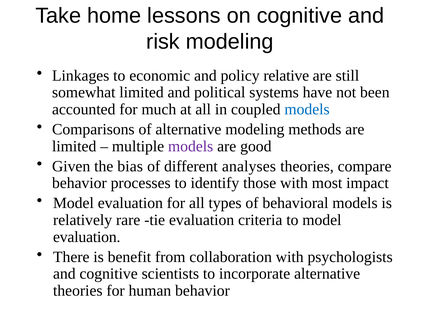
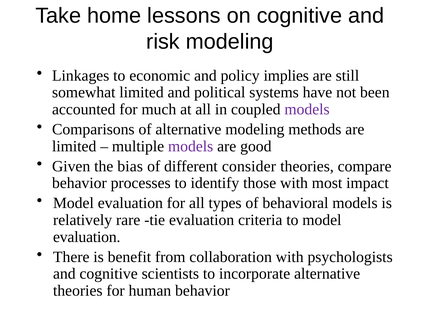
relative: relative -> implies
models at (307, 109) colour: blue -> purple
analyses: analyses -> consider
